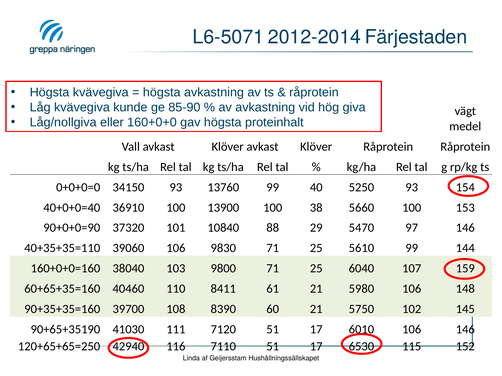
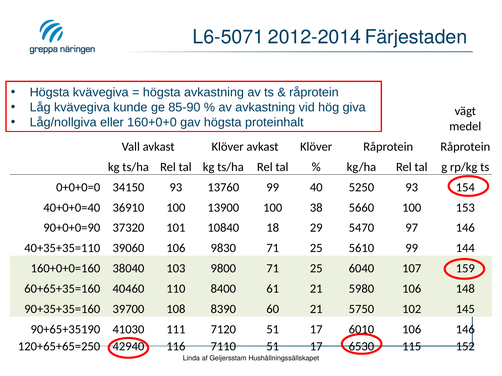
88: 88 -> 18
8411: 8411 -> 8400
